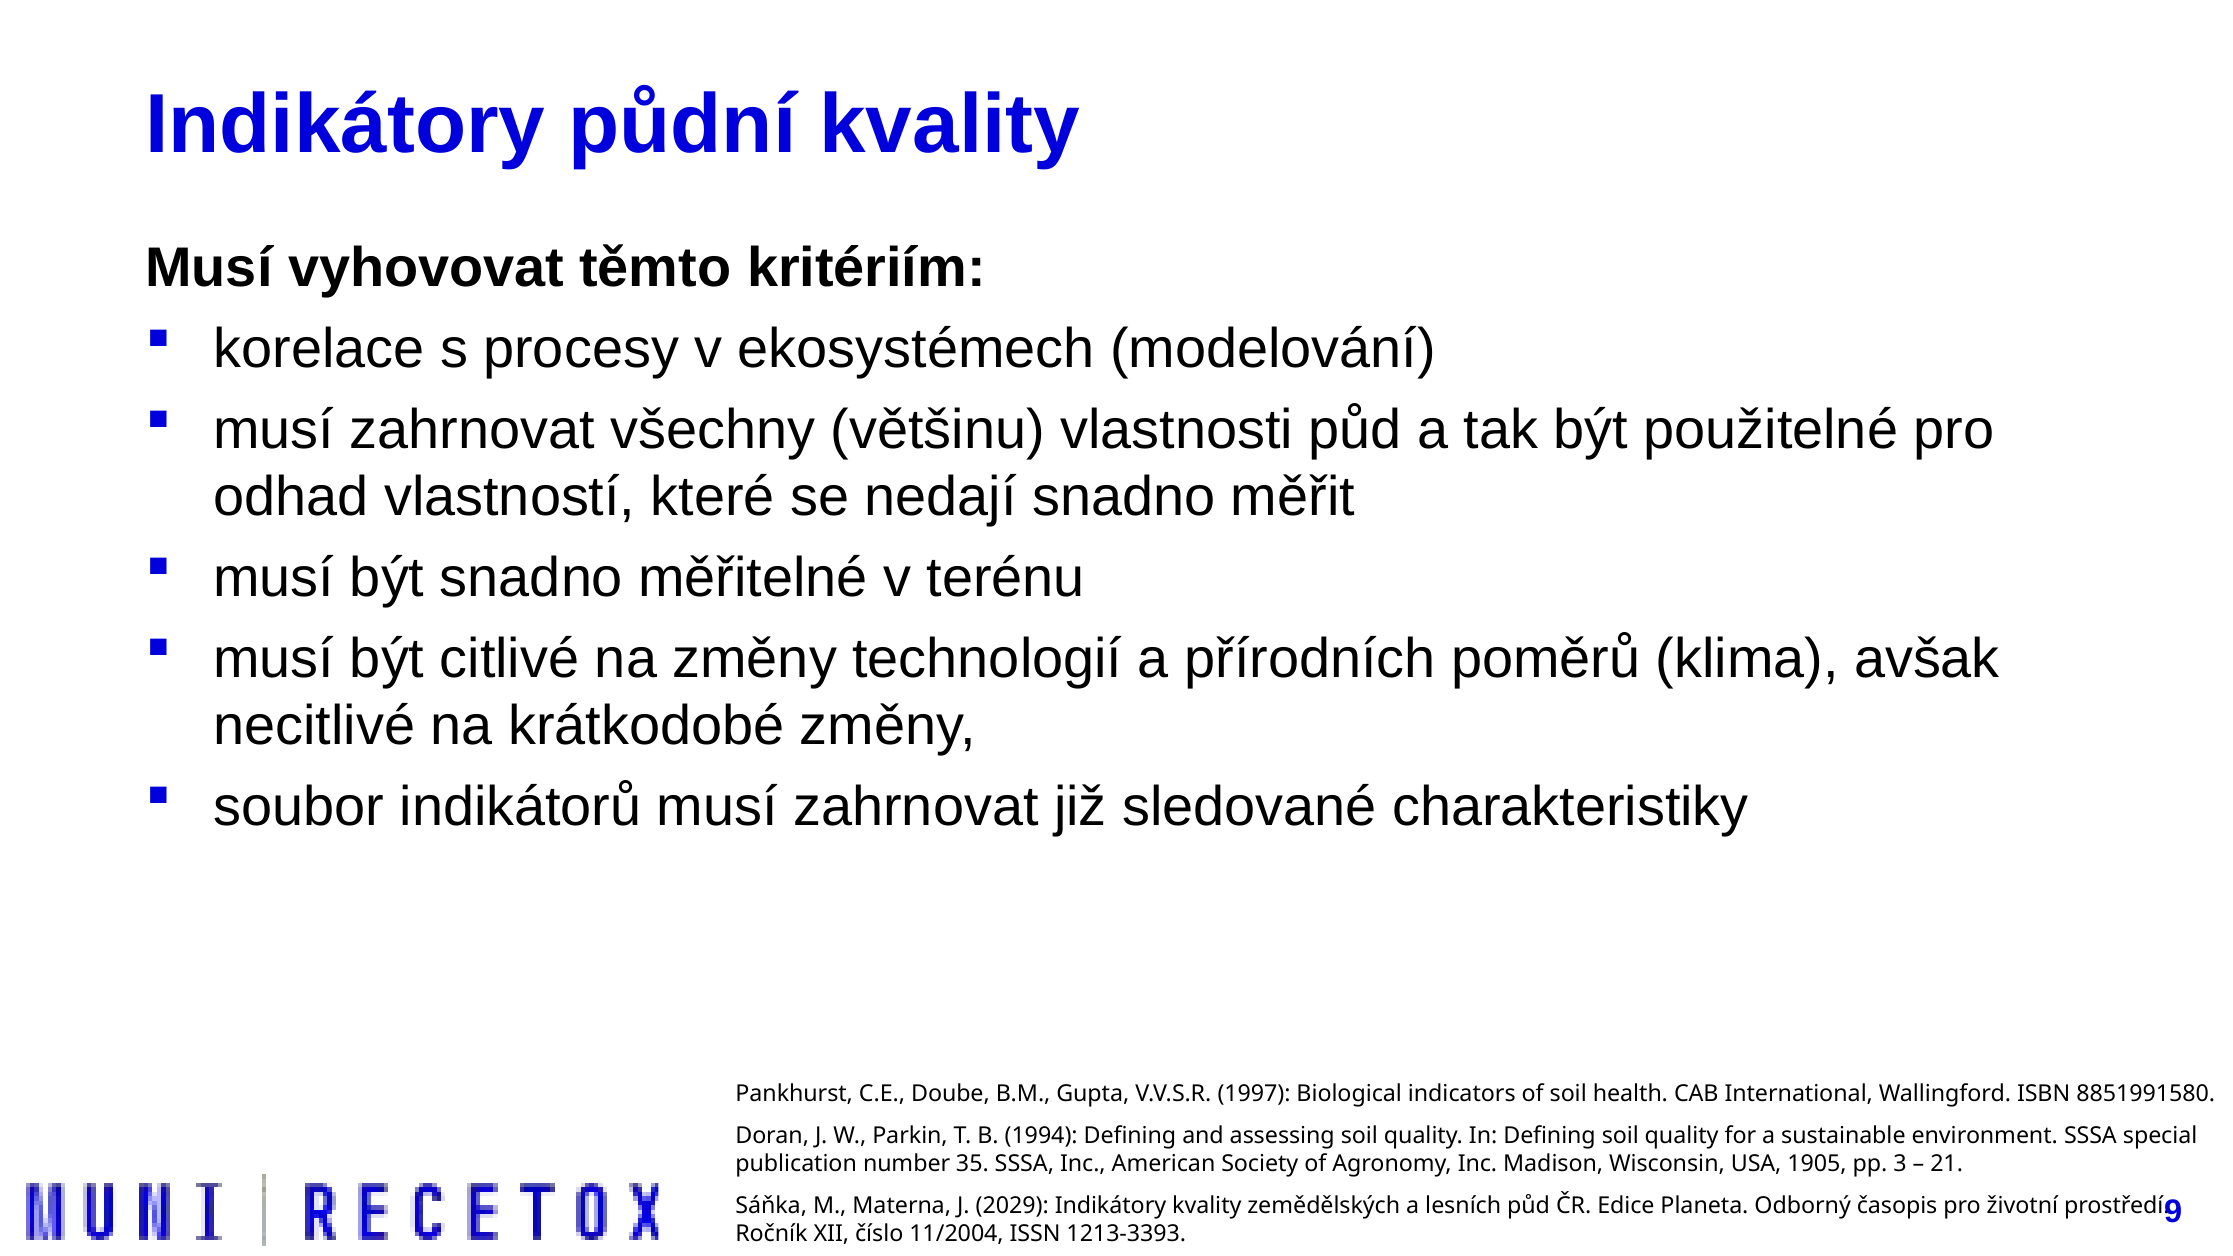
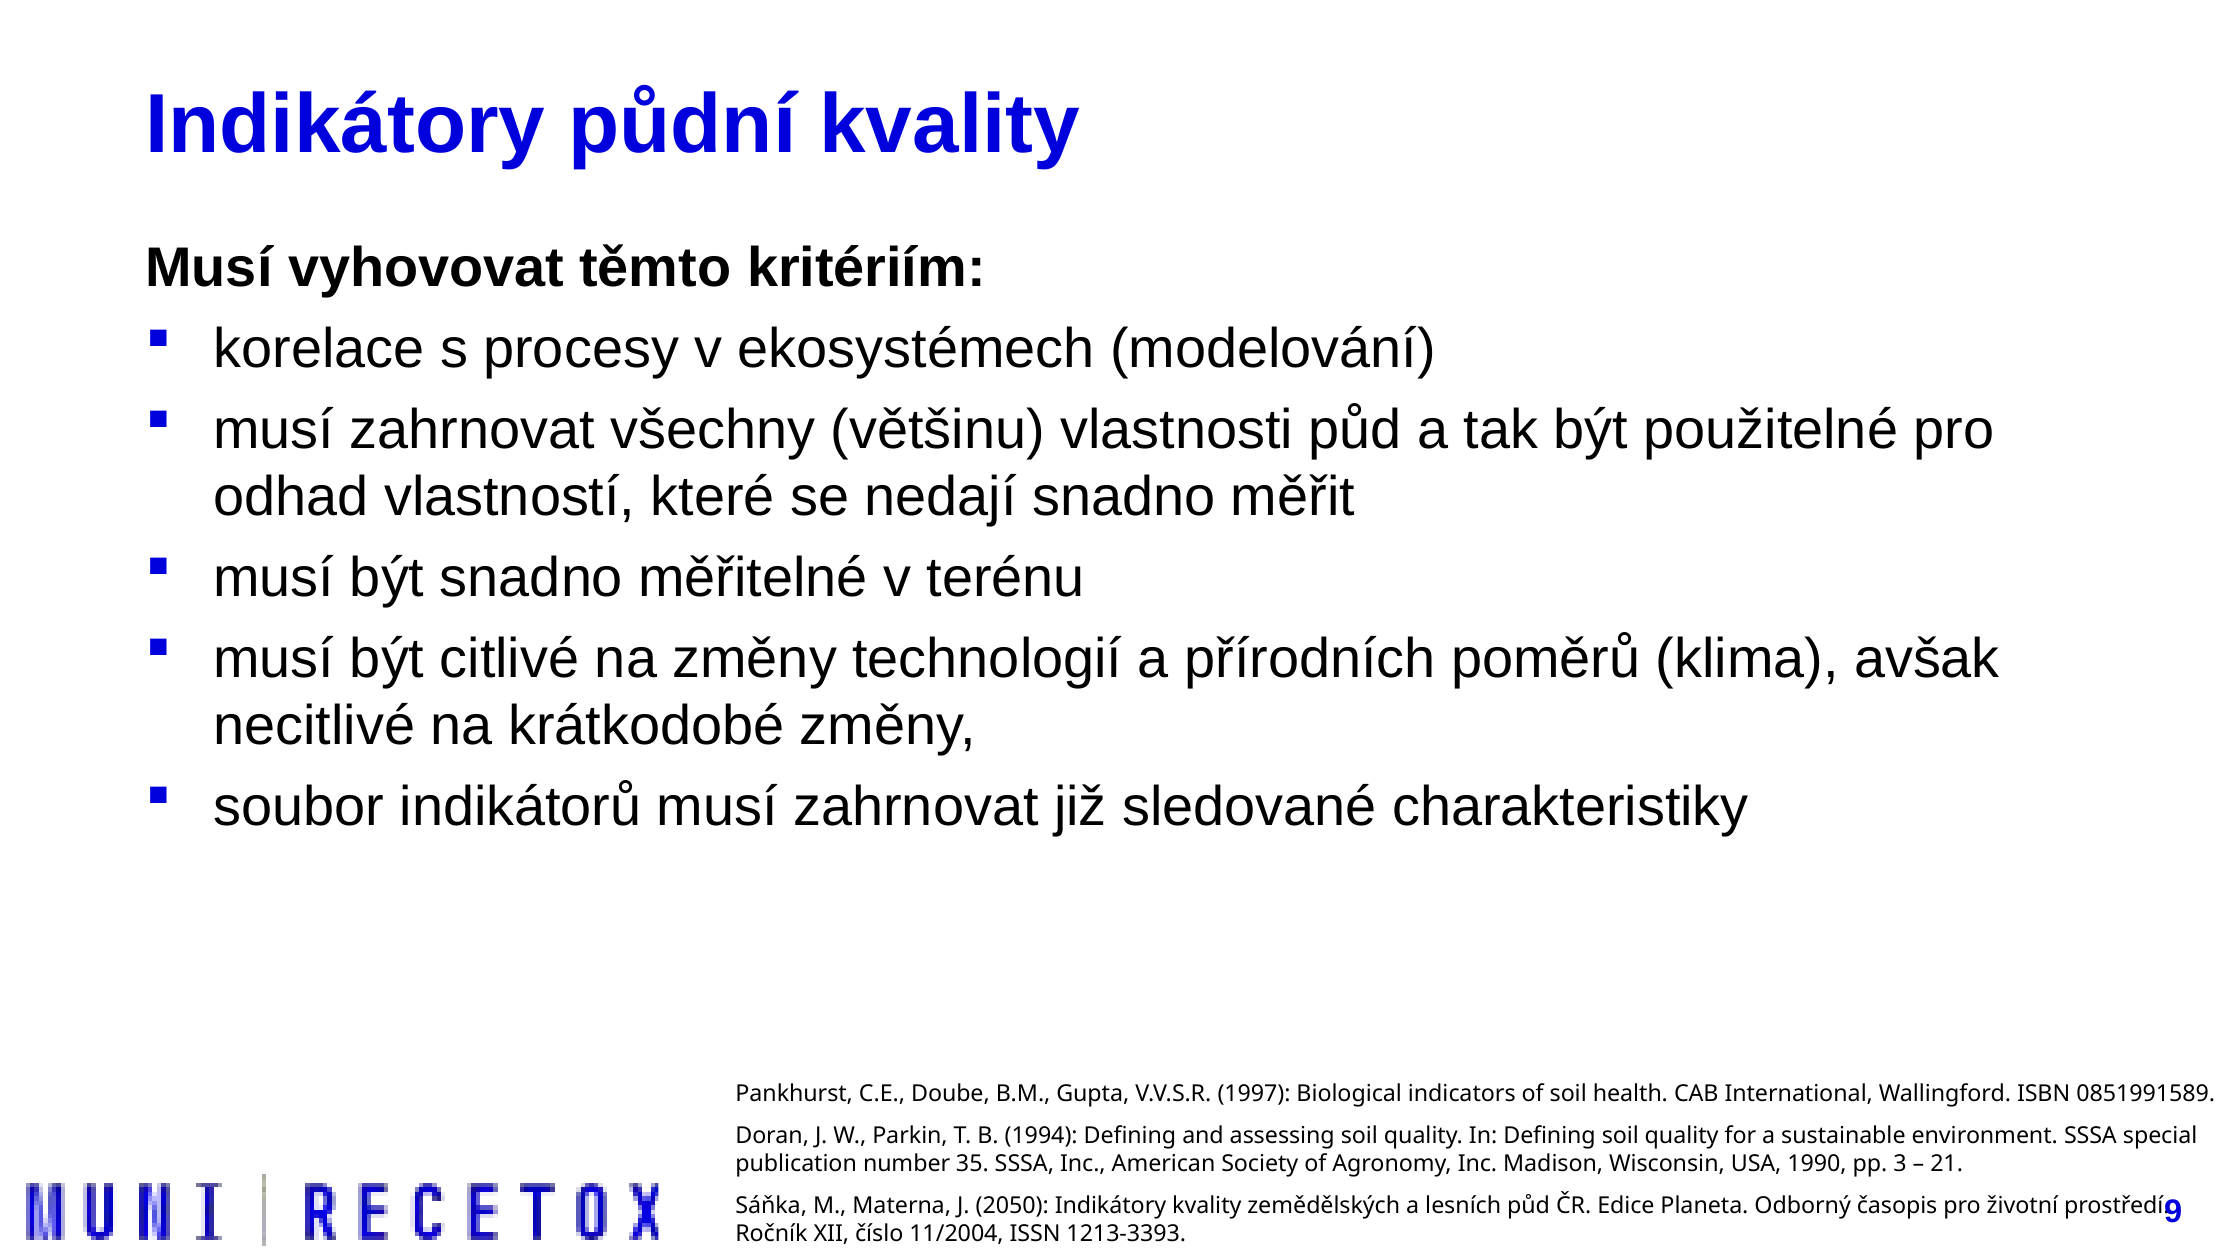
8851991580: 8851991580 -> 0851991589
1905: 1905 -> 1990
2029: 2029 -> 2050
